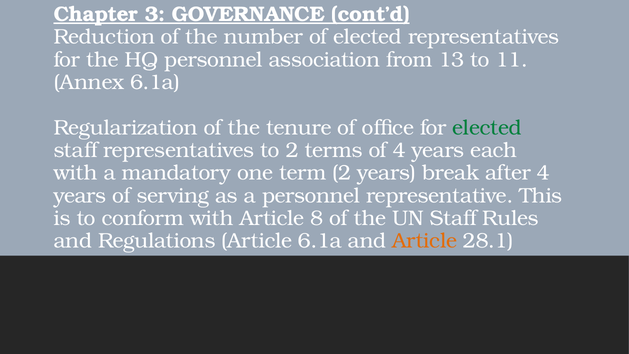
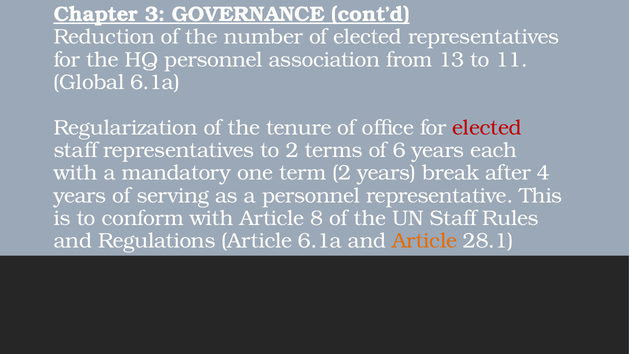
Annex: Annex -> Global
elected at (487, 128) colour: green -> red
of 4: 4 -> 6
